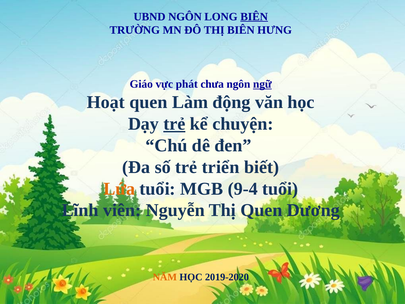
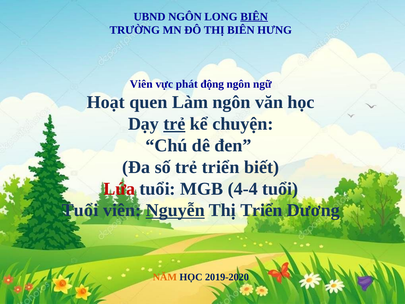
Giáo at (141, 84): Giáo -> Viên
chưa: chưa -> động
ngữ underline: present -> none
Làm động: động -> ngôn
Lứa colour: orange -> red
9-4: 9-4 -> 4-4
Lĩnh at (80, 210): Lĩnh -> Tuổi
Nguyễn underline: none -> present
Thị Quen: Quen -> Triển
